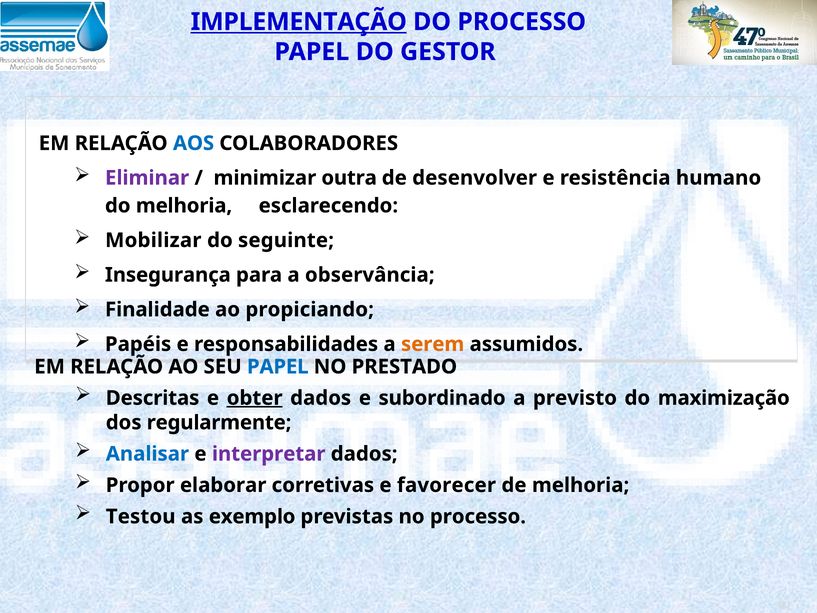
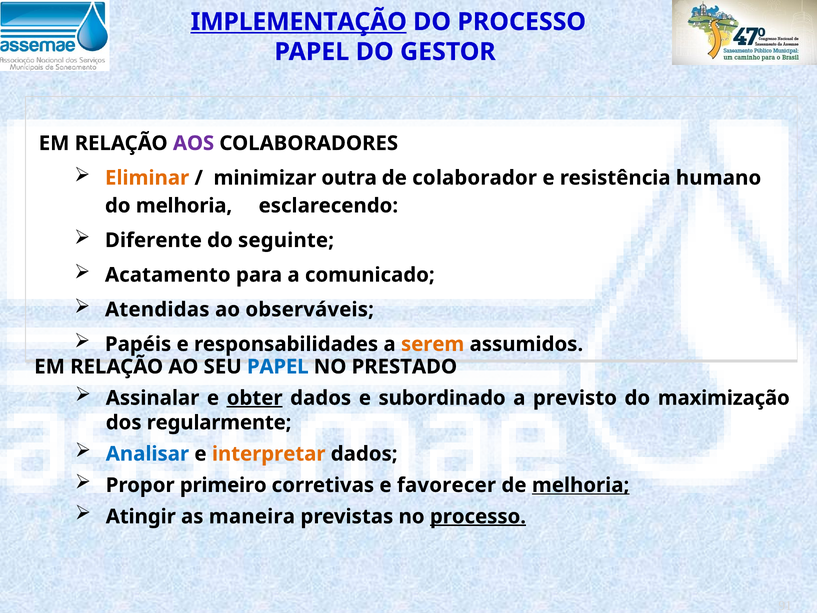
AOS colour: blue -> purple
Eliminar colour: purple -> orange
desenvolver: desenvolver -> colaborador
Mobilizar: Mobilizar -> Diferente
Insegurança: Insegurança -> Acatamento
observância: observância -> comunicado
Finalidade: Finalidade -> Atendidas
propiciando: propiciando -> observáveis
Descritas: Descritas -> Assinalar
interpretar colour: purple -> orange
elaborar: elaborar -> primeiro
melhoria at (581, 485) underline: none -> present
Testou: Testou -> Atingir
exemplo: exemplo -> maneira
processo at (478, 516) underline: none -> present
